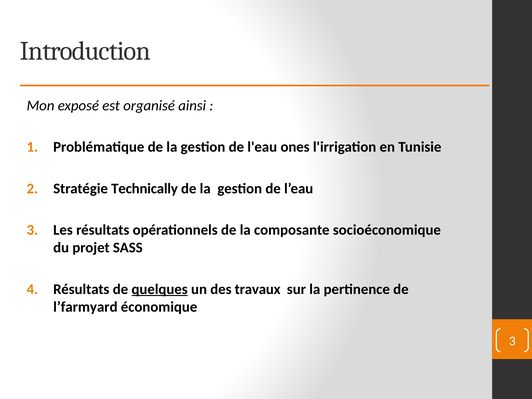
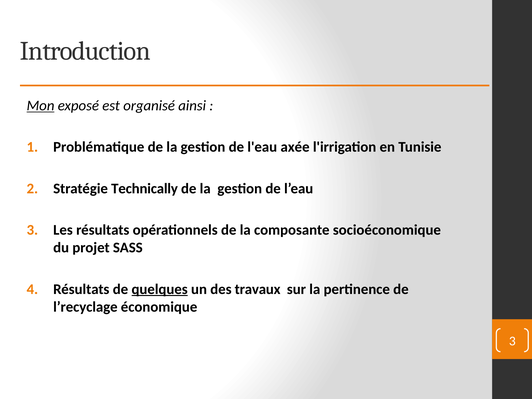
Mon underline: none -> present
ones: ones -> axée
l’farmyard: l’farmyard -> l’recyclage
